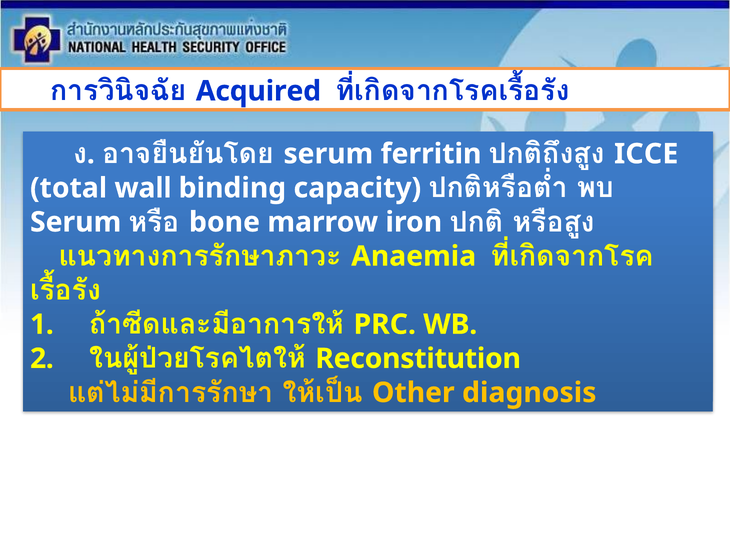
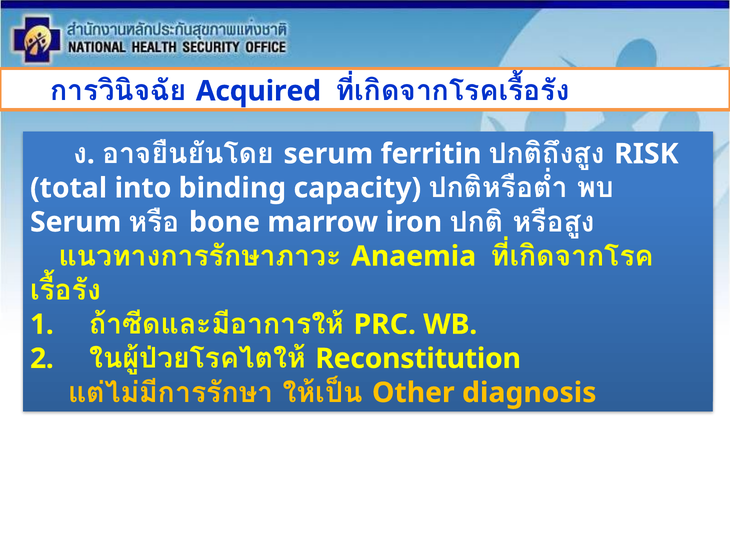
ICCE: ICCE -> RISK
wall: wall -> into
